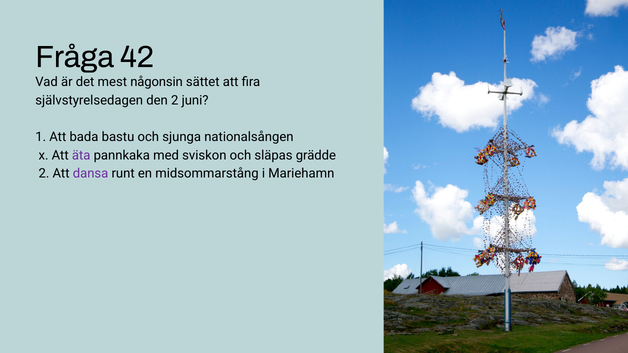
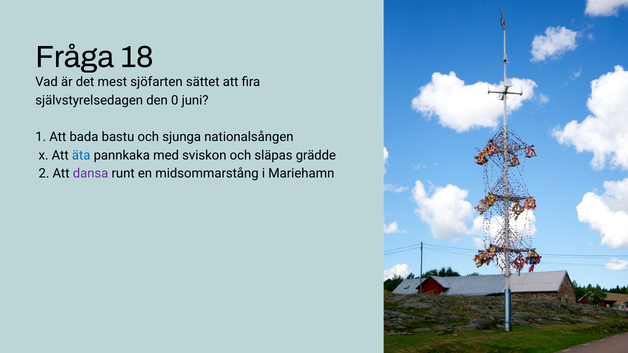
42: 42 -> 18
någonsin: någonsin -> sjöfarten
den 2: 2 -> 0
äta colour: purple -> blue
